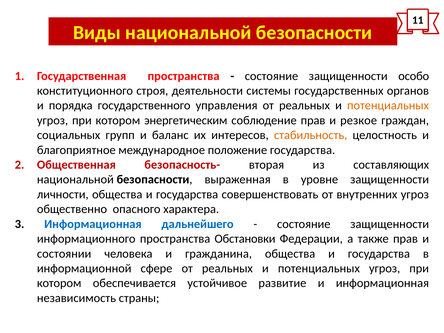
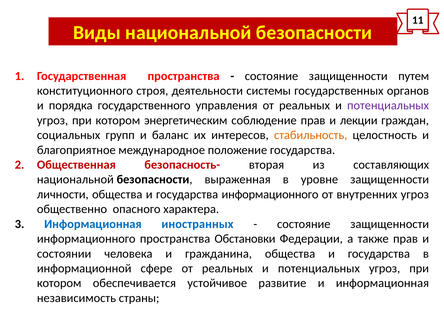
особо: особо -> путем
потенциальных at (388, 106) colour: orange -> purple
резкое: резкое -> лекции
государства совершенствовать: совершенствовать -> информационного
дальнейшего: дальнейшего -> иностранных
